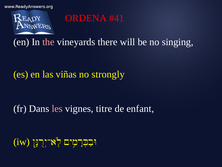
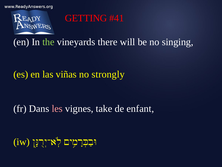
ORDENA: ORDENA -> GETTING
the colour: pink -> light green
titre: titre -> take
